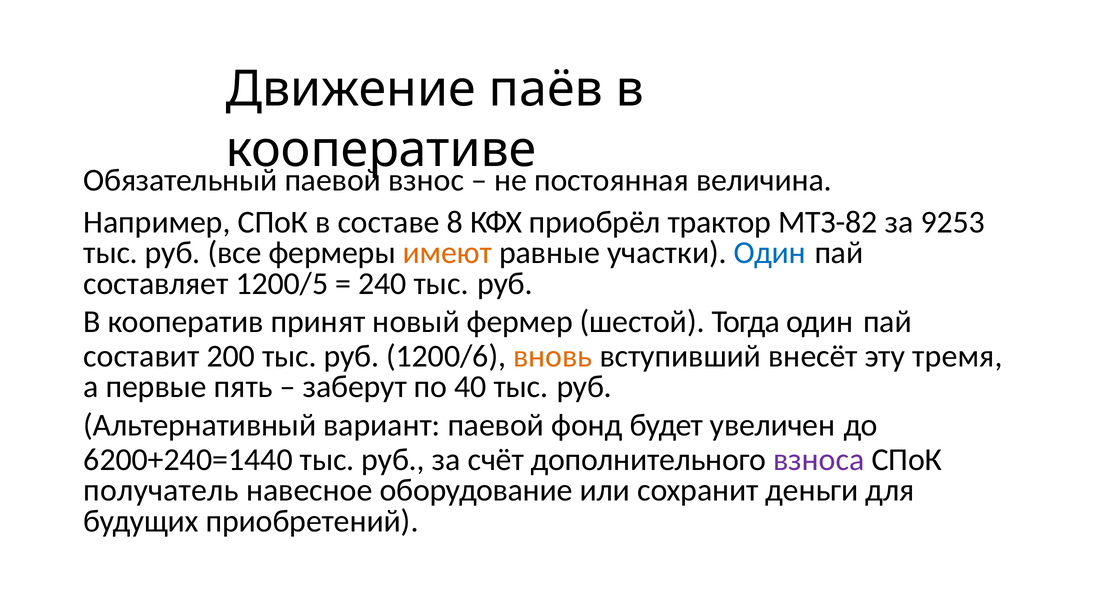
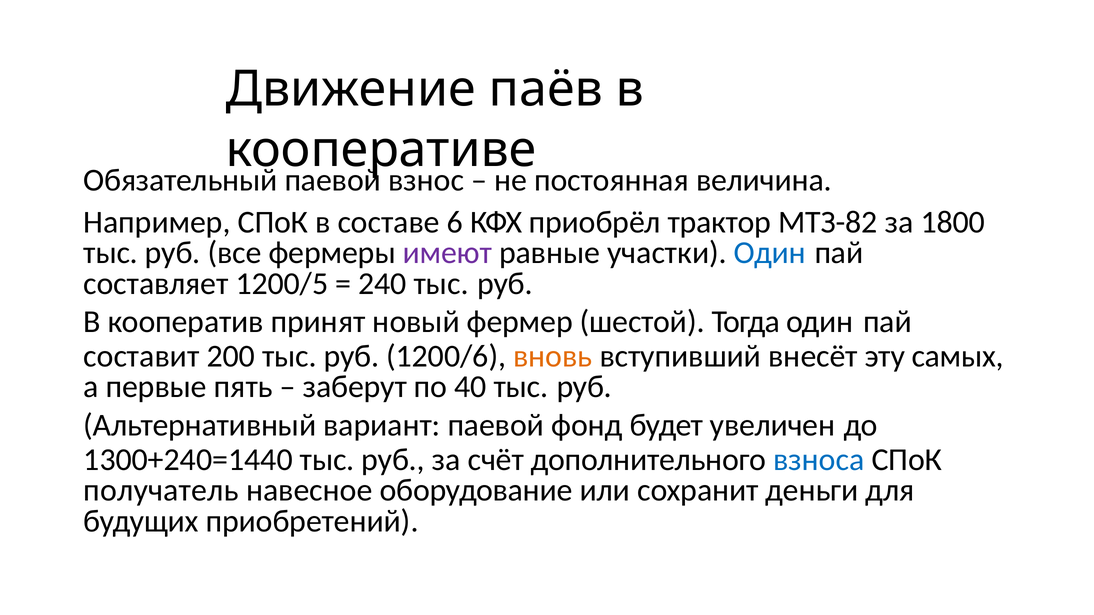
8: 8 -> 6
9253: 9253 -> 1800
имеют colour: orange -> purple
тремя: тремя -> самых
6200+240=1440: 6200+240=1440 -> 1300+240=1440
взноса colour: purple -> blue
